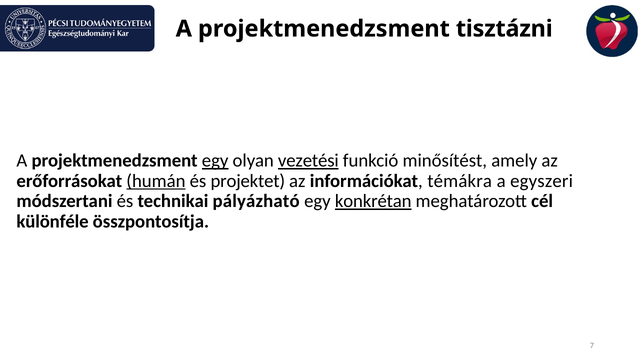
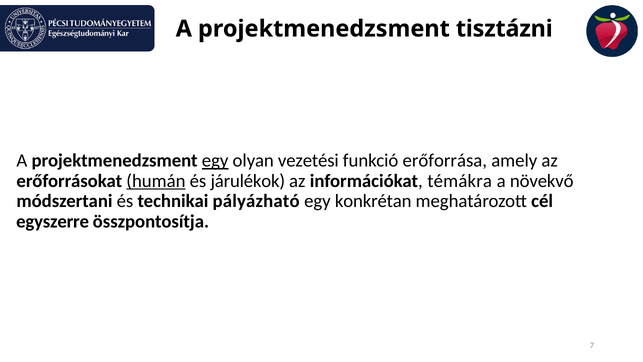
vezetési underline: present -> none
minősítést: minősítést -> erőforrása
projektet: projektet -> járulékok
egyszeri: egyszeri -> növekvő
konkrétan underline: present -> none
különféle: különféle -> egyszerre
